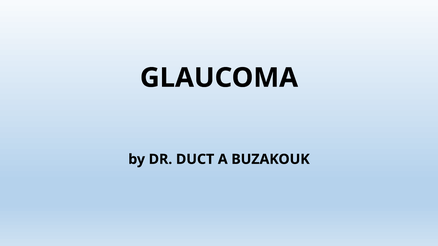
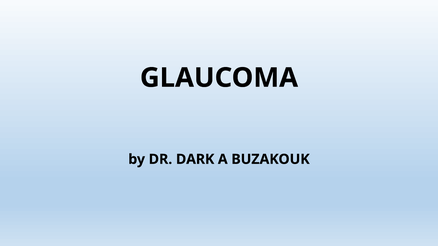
DUCT: DUCT -> DARK
